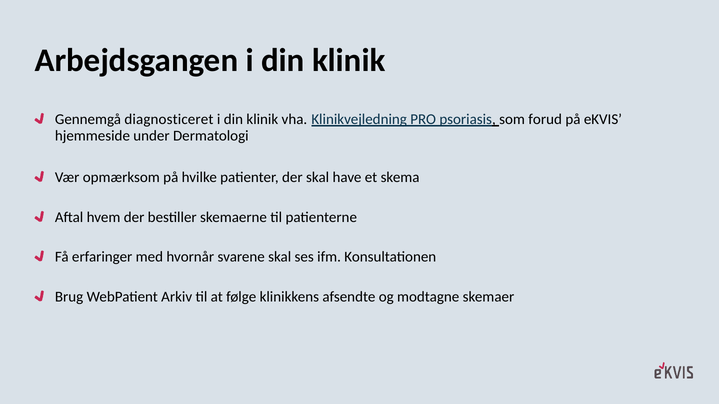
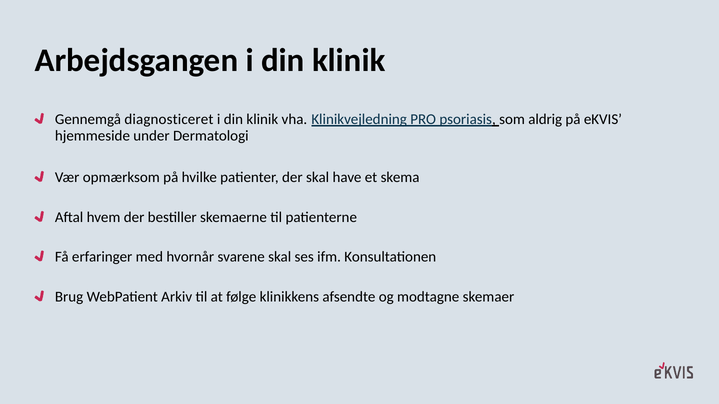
forud: forud -> aldrig
